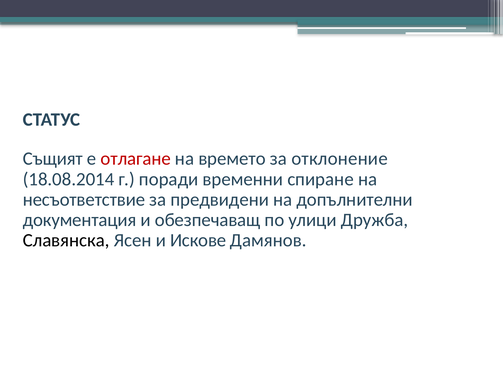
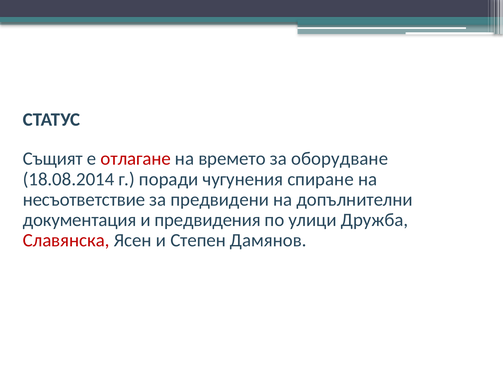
отклонение: отклонение -> оборудване
временни: временни -> чугунения
обезпечаващ: обезпечаващ -> предвидения
Славянска colour: black -> red
Искове: Искове -> Степен
